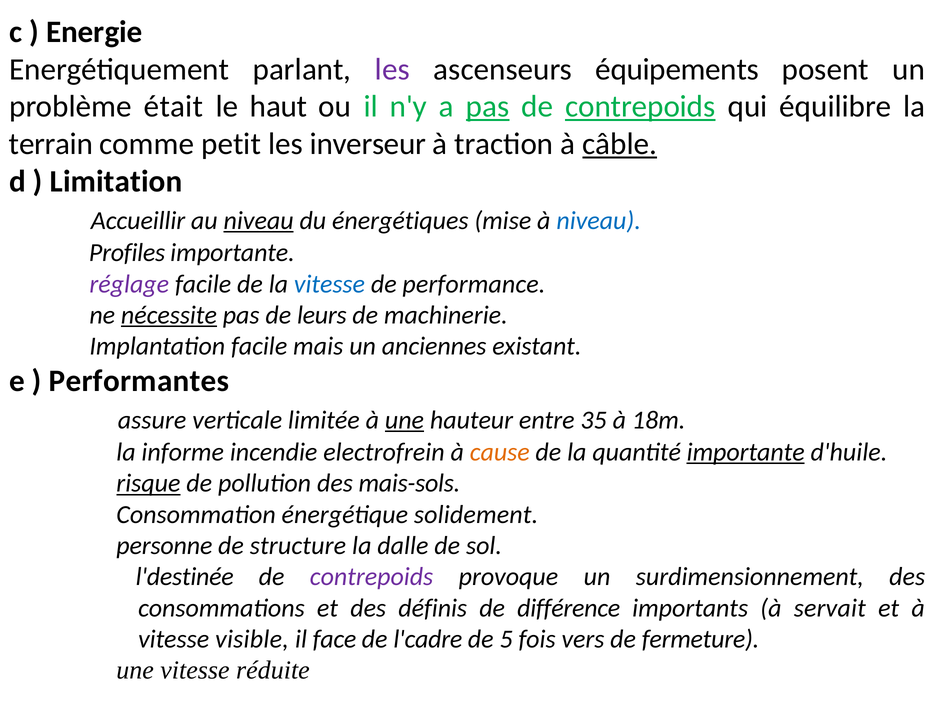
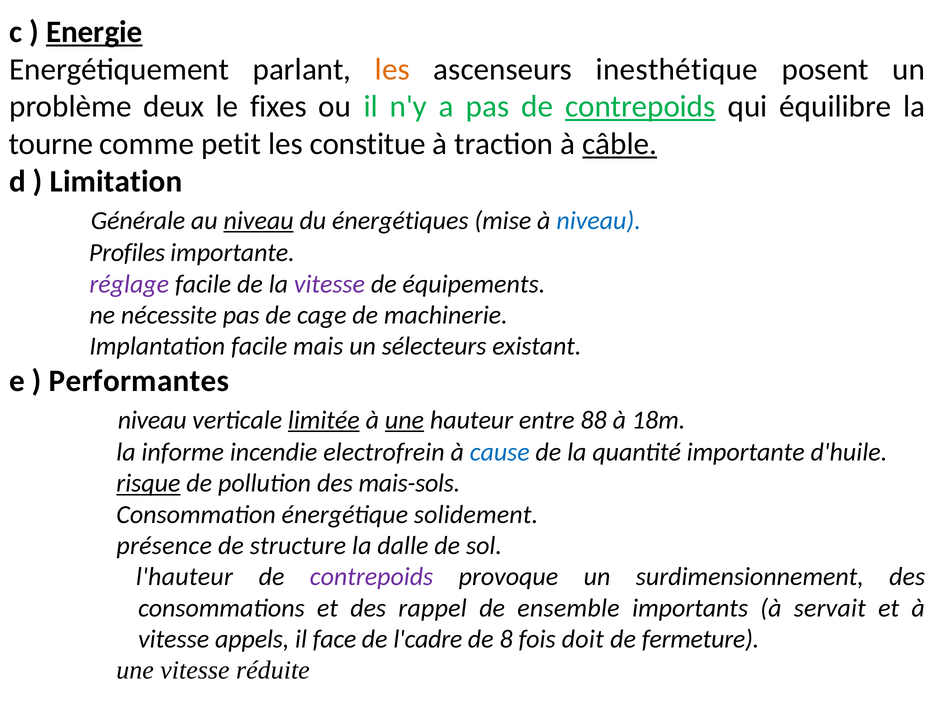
Energie underline: none -> present
les at (392, 69) colour: purple -> orange
équipements: équipements -> inesthétique
était: était -> deux
haut: haut -> fixes
pas at (488, 107) underline: present -> none
terrain: terrain -> tourne
inverseur: inverseur -> constitue
Accueillir: Accueillir -> Générale
vitesse at (329, 284) colour: blue -> purple
performance: performance -> équipements
nécessite underline: present -> none
leurs: leurs -> cage
anciennes: anciennes -> sélecteurs
assure at (152, 420): assure -> niveau
limitée underline: none -> present
35: 35 -> 88
cause colour: orange -> blue
importante at (746, 452) underline: present -> none
personne: personne -> présence
l'destinée: l'destinée -> l'hauteur
définis: définis -> rappel
différence: différence -> ensemble
visible: visible -> appels
5: 5 -> 8
vers: vers -> doit
